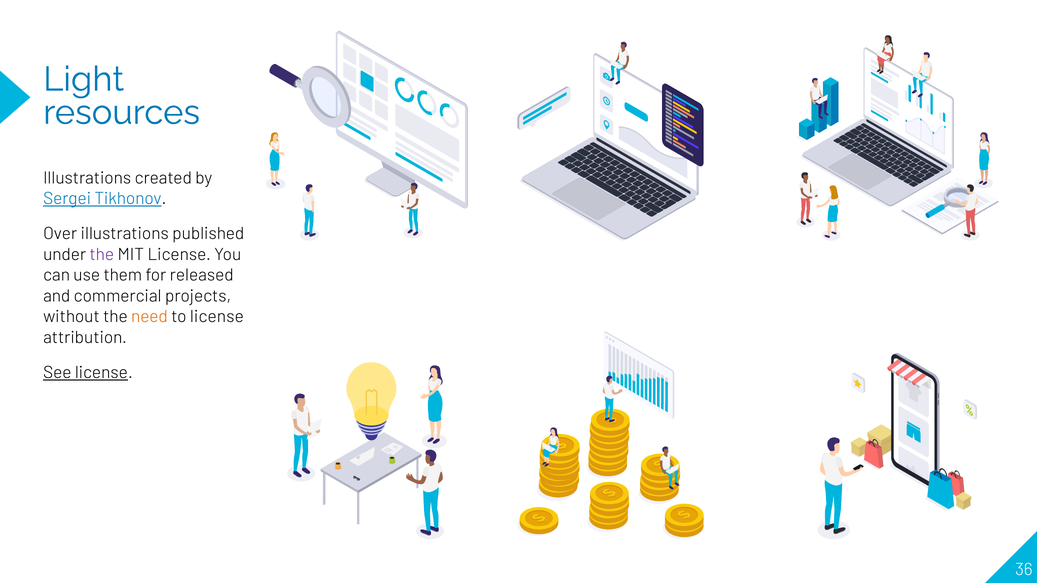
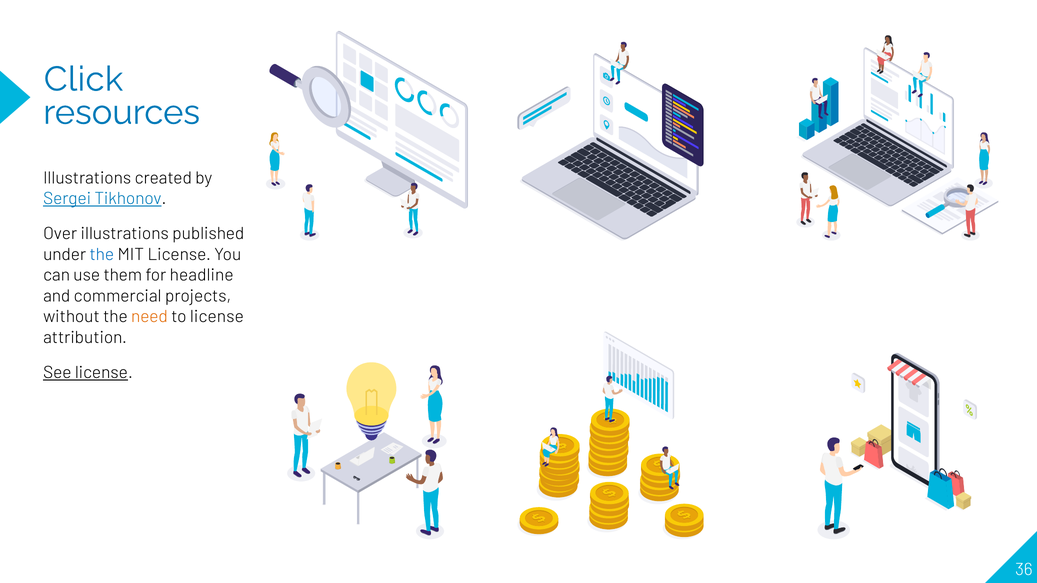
Light: Light -> Click
the at (102, 255) colour: purple -> blue
released: released -> headline
